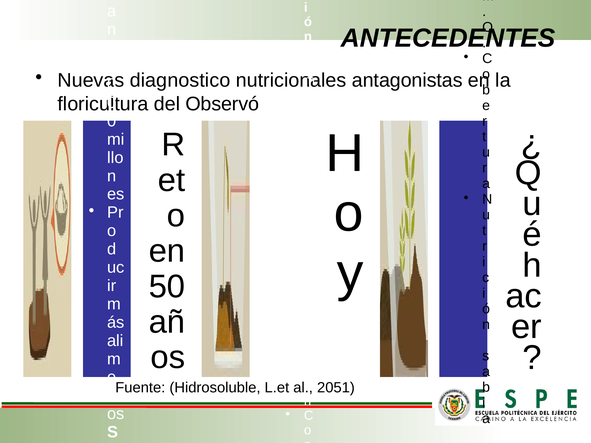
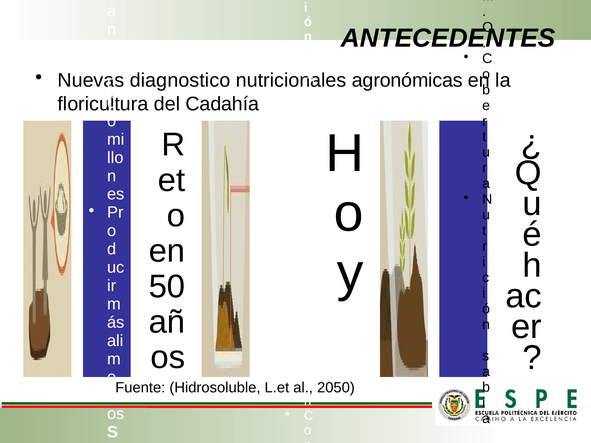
antagonistas: antagonistas -> agronómicas
Observó: Observó -> Cadahía
2051: 2051 -> 2050
